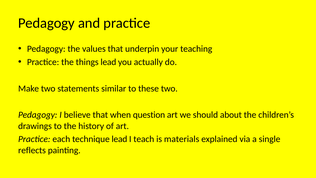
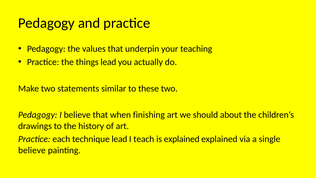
question: question -> finishing
is materials: materials -> explained
reflects at (32, 150): reflects -> believe
